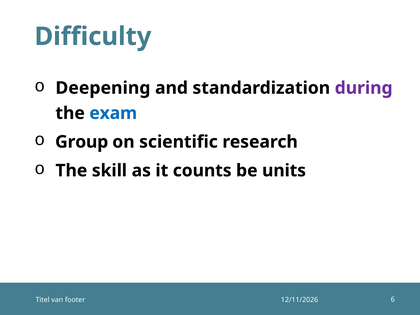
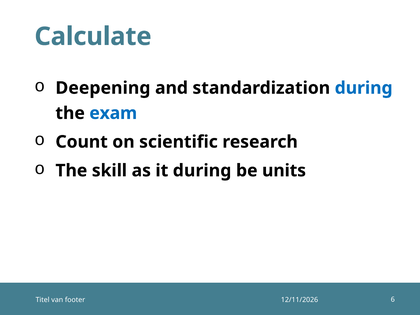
Difficulty: Difficulty -> Calculate
during at (364, 88) colour: purple -> blue
Group: Group -> Count
it counts: counts -> during
